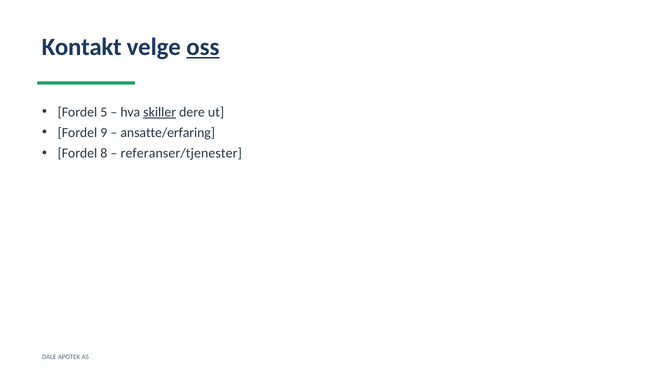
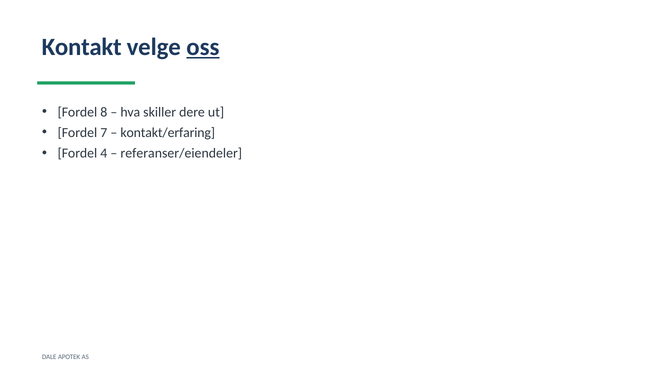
5: 5 -> 8
skiller underline: present -> none
9: 9 -> 7
ansatte/erfaring: ansatte/erfaring -> kontakt/erfaring
8: 8 -> 4
referanser/tjenester: referanser/tjenester -> referanser/eiendeler
